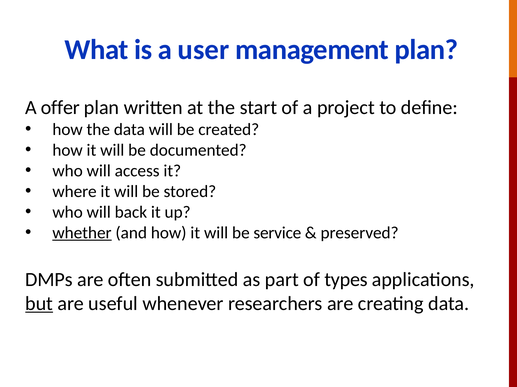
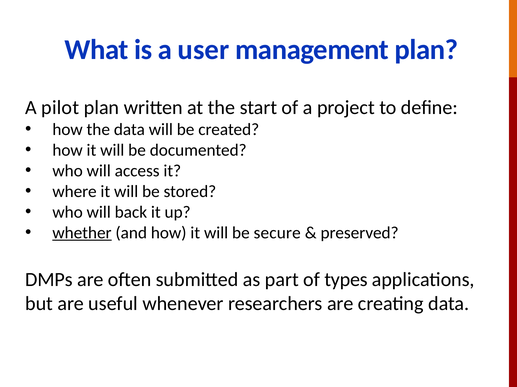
offer: offer -> pilot
service: service -> secure
but underline: present -> none
